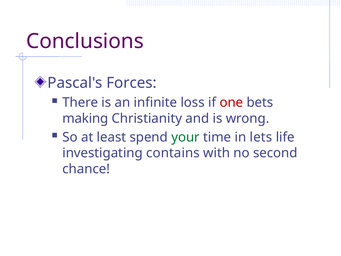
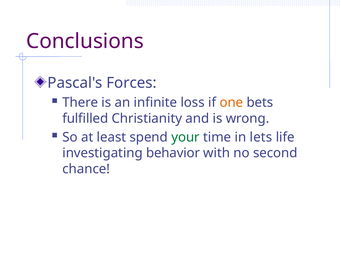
one colour: red -> orange
making: making -> fulfilled
contains: contains -> behavior
